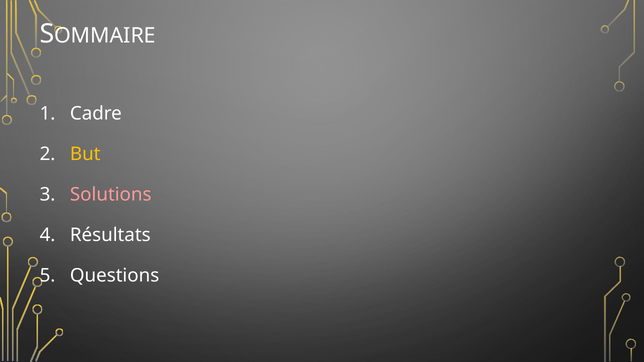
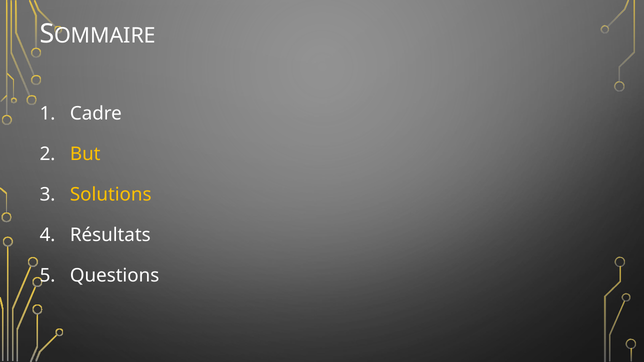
Solutions colour: pink -> yellow
